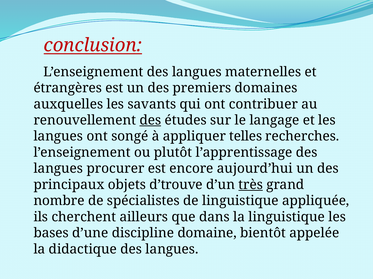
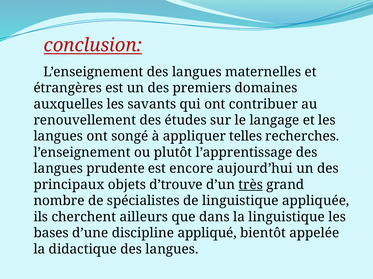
des at (150, 121) underline: present -> none
procurer: procurer -> prudente
domaine: domaine -> appliqué
